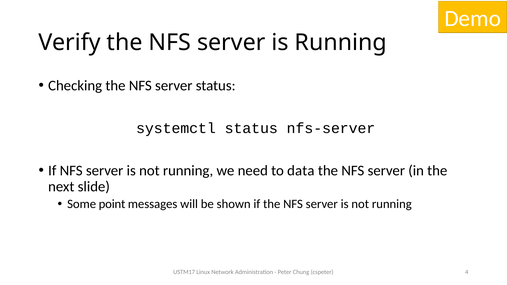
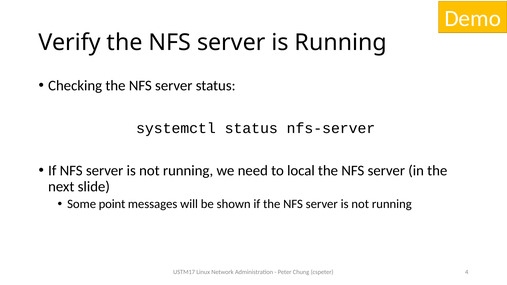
data: data -> local
